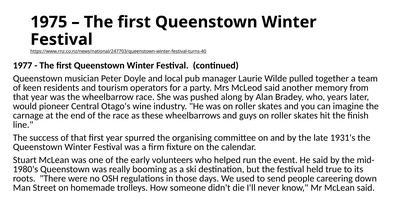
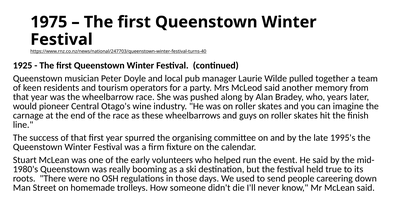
1977: 1977 -> 1925
1931's: 1931's -> 1995's
